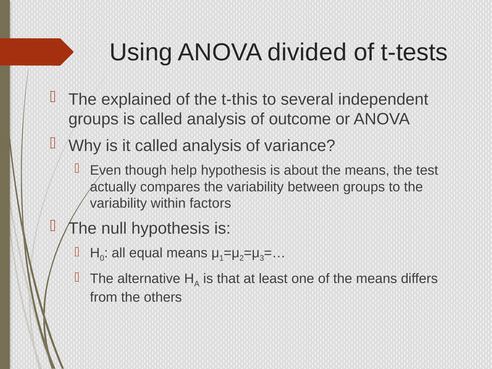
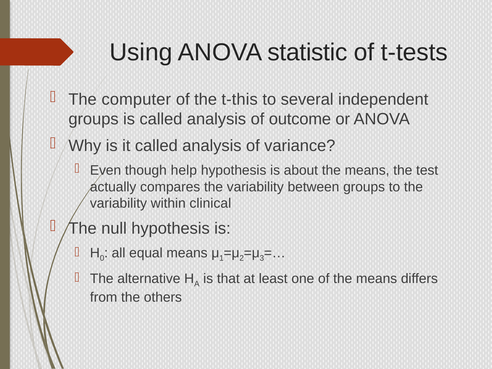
divided: divided -> statistic
explained: explained -> computer
factors: factors -> clinical
